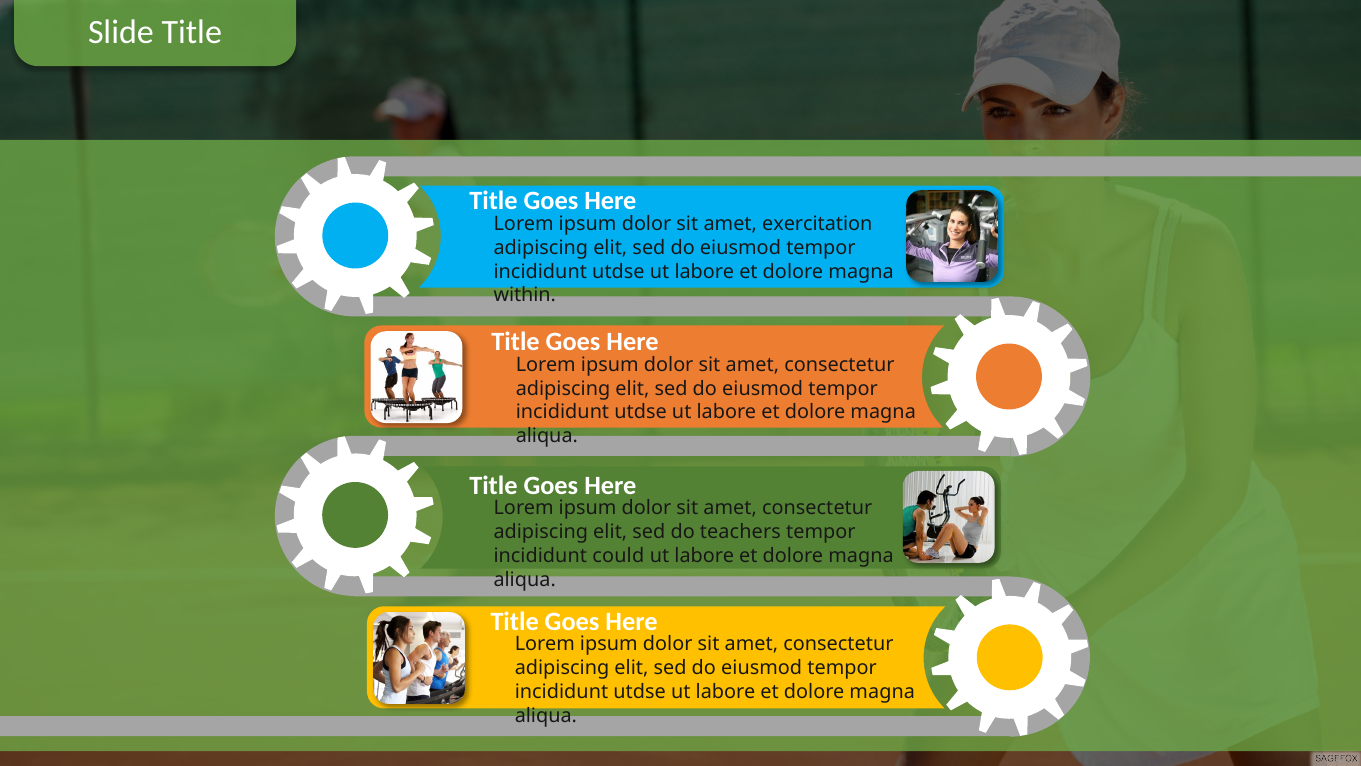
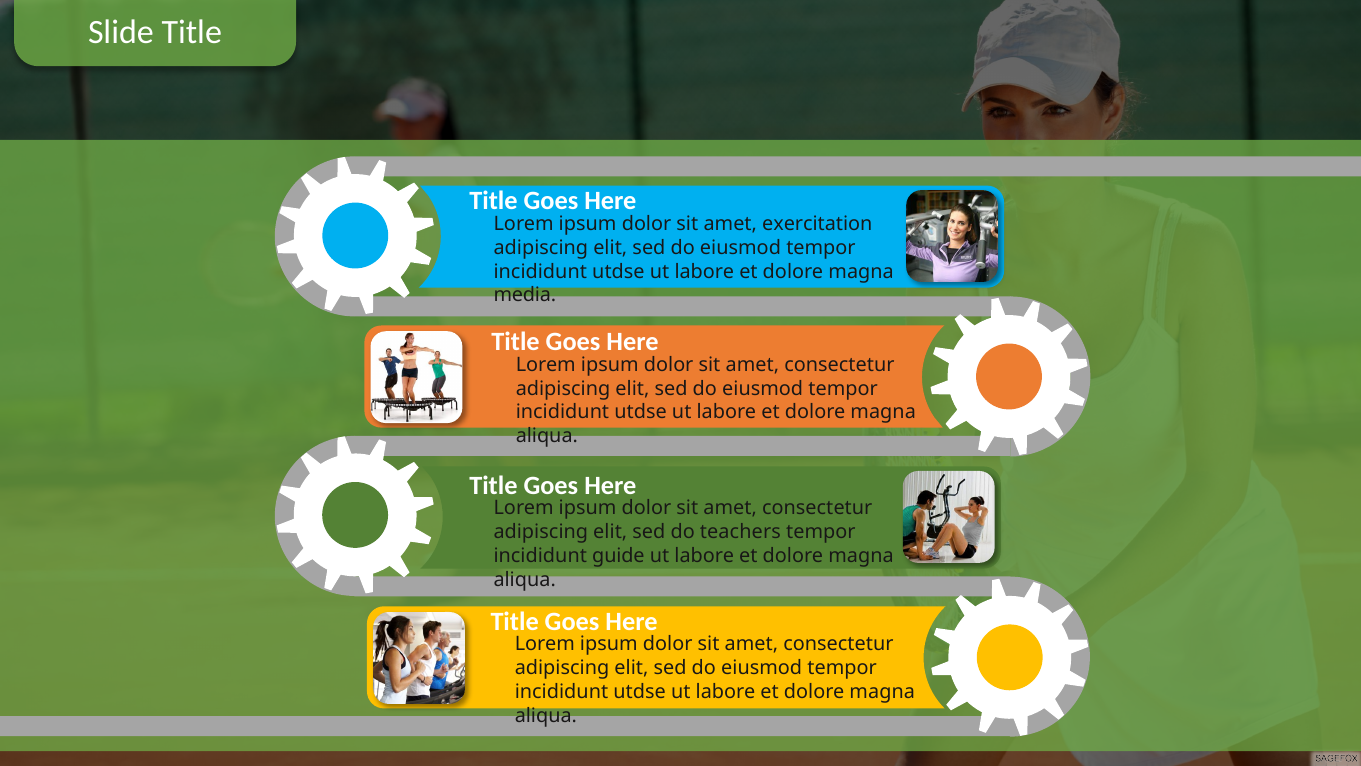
within: within -> media
could: could -> guide
